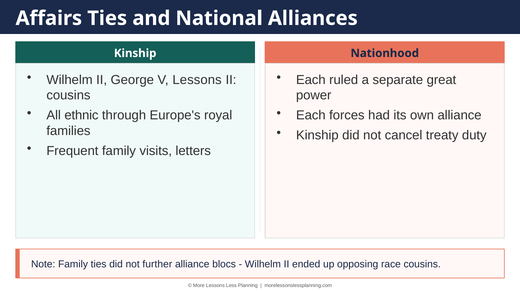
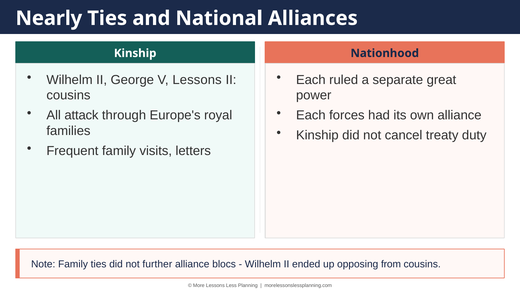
Affairs: Affairs -> Nearly
ethnic: ethnic -> attack
race: race -> from
